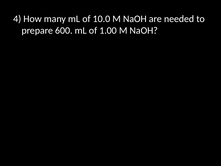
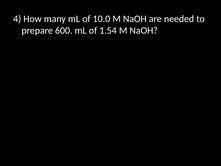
1.00: 1.00 -> 1.54
